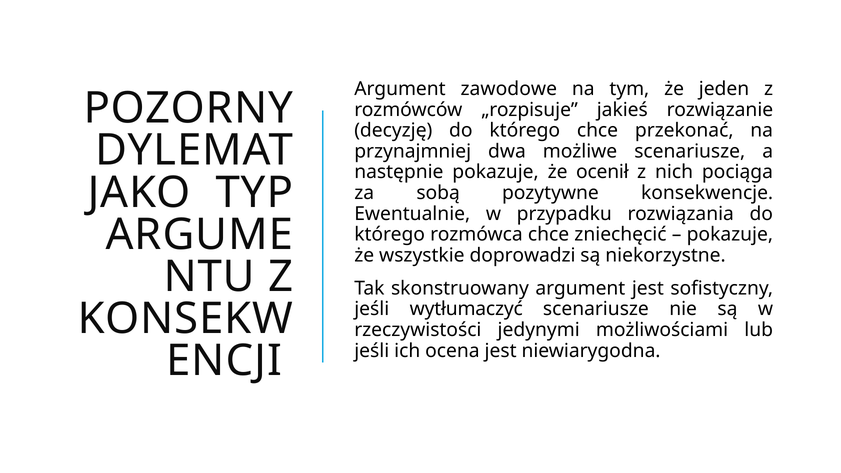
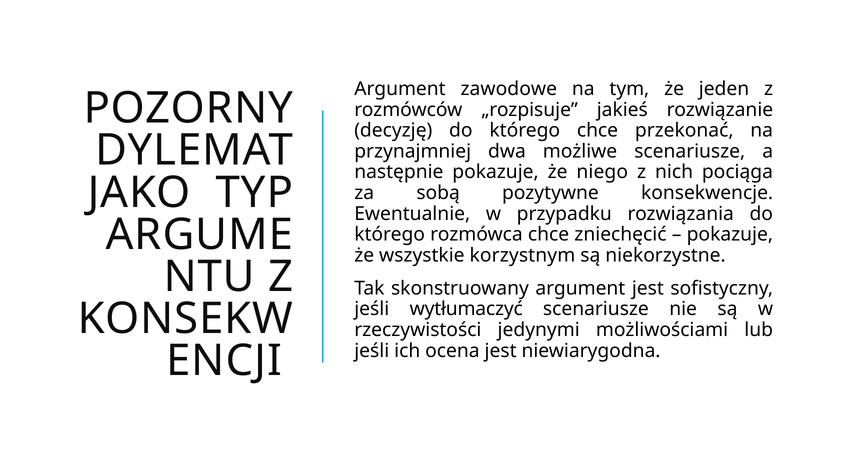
ocenił: ocenił -> niego
doprowadzi: doprowadzi -> korzystnym
